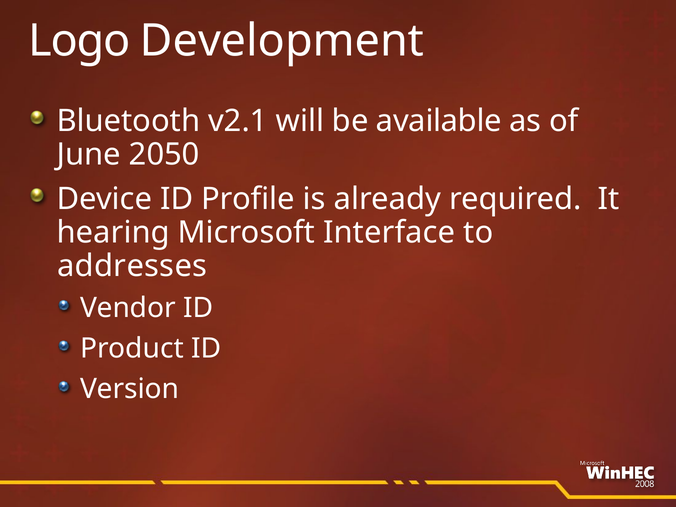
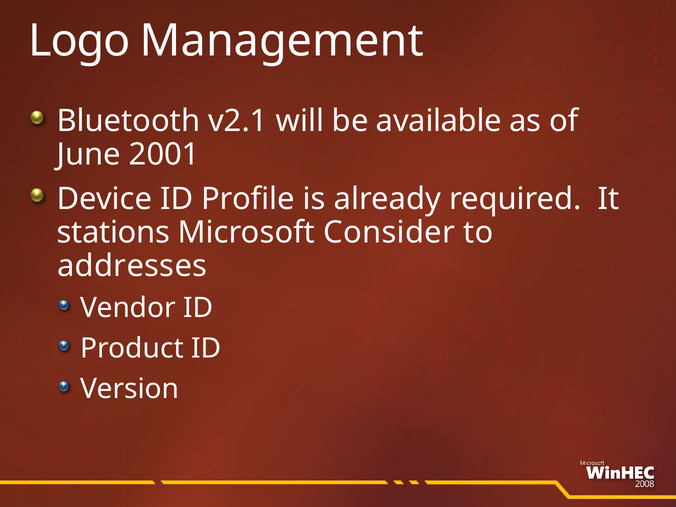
Development: Development -> Management
2050: 2050 -> 2001
hearing: hearing -> stations
Interface: Interface -> Consider
